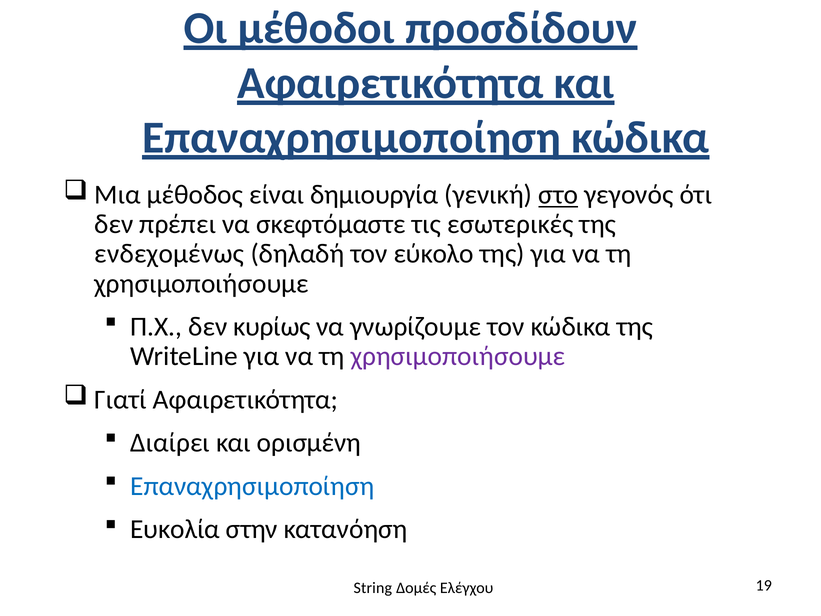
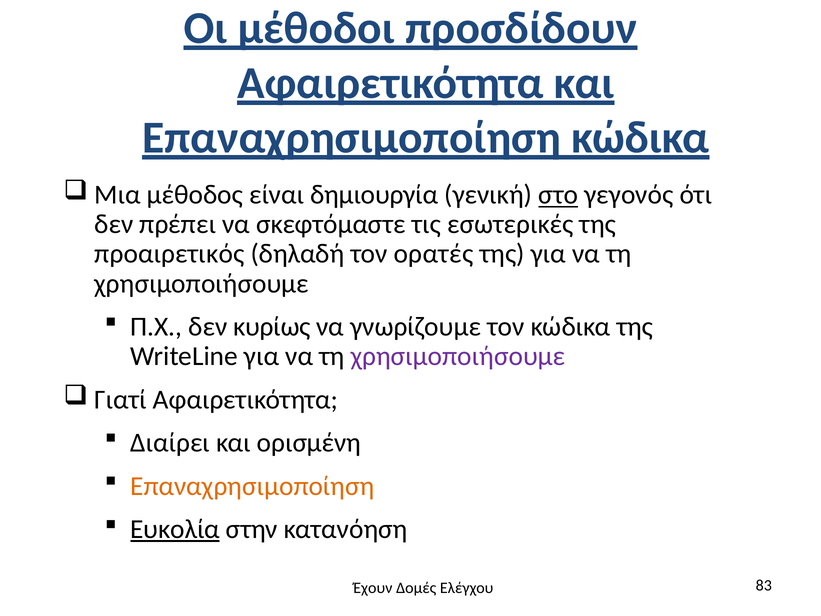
ενδεχομένως: ενδεχομένως -> προαιρετικός
εύκολο: εύκολο -> ορατές
Επαναχρησιμοποίηση at (252, 486) colour: blue -> orange
Ευκολία underline: none -> present
String: String -> Έχουν
19: 19 -> 83
